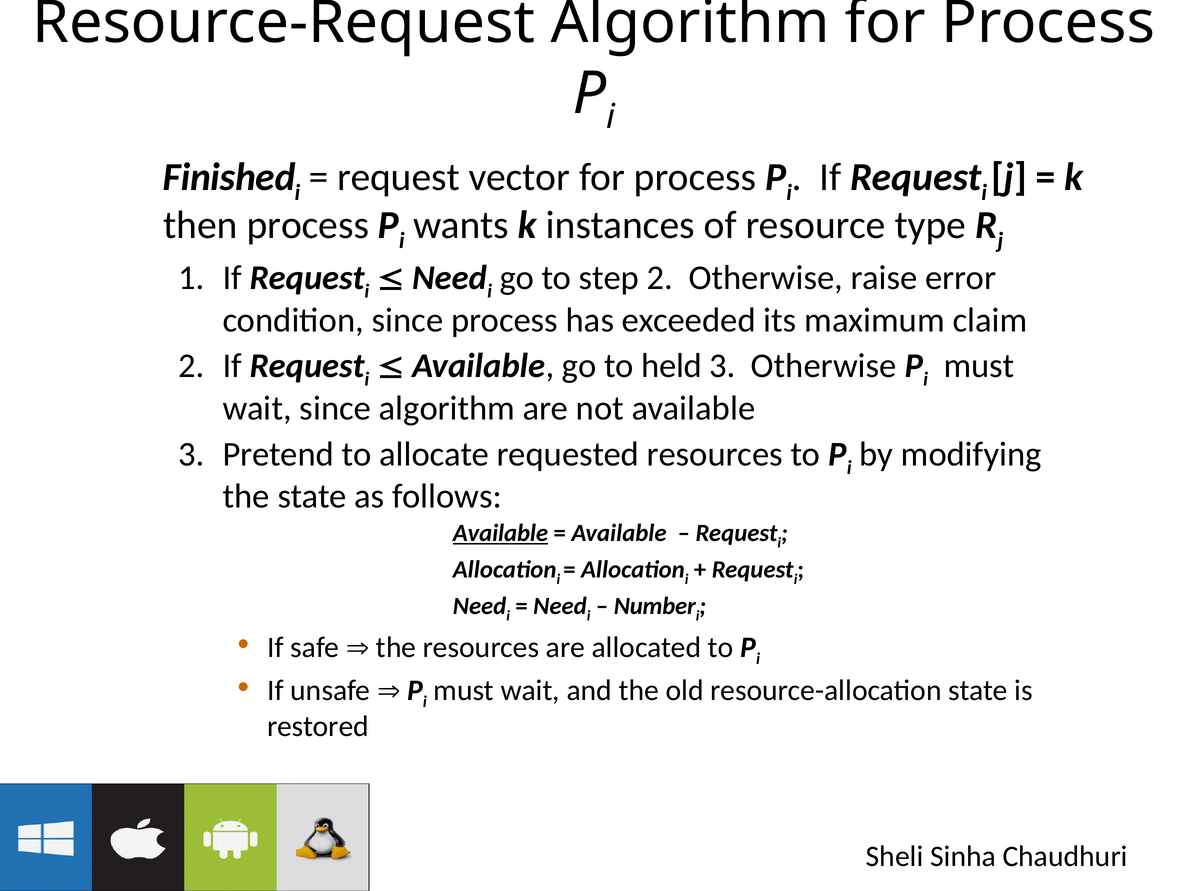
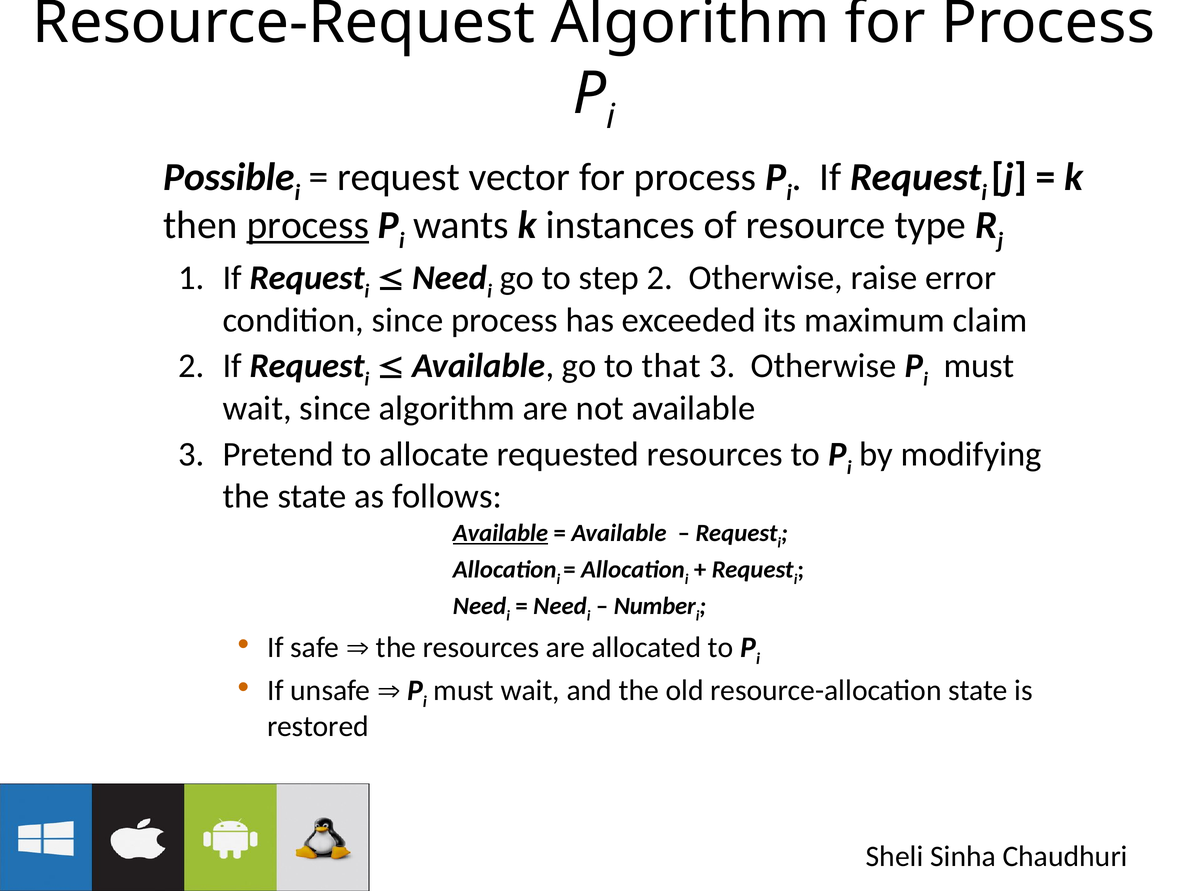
Finished: Finished -> Possible
process at (308, 225) underline: none -> present
held: held -> that
